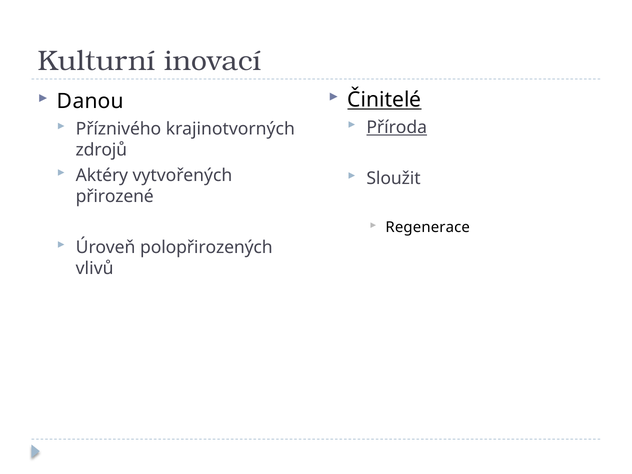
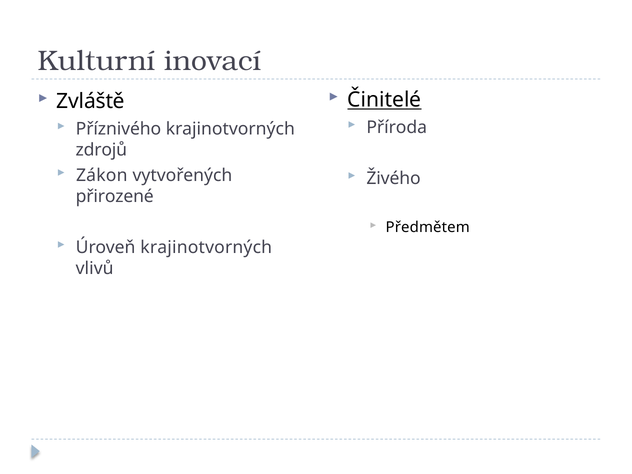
Danou: Danou -> Zvláště
Příroda underline: present -> none
Aktéry: Aktéry -> Zákon
Sloužit: Sloužit -> Živého
Regenerace: Regenerace -> Předmětem
Úroveň polopřirozených: polopřirozených -> krajinotvorných
